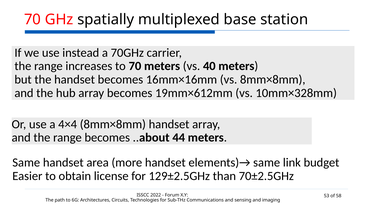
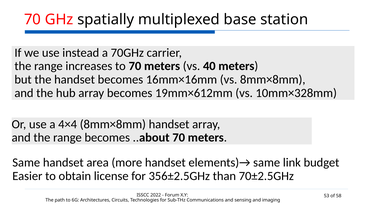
..about 44: 44 -> 70
129±2.5GHz: 129±2.5GHz -> 356±2.5GHz
